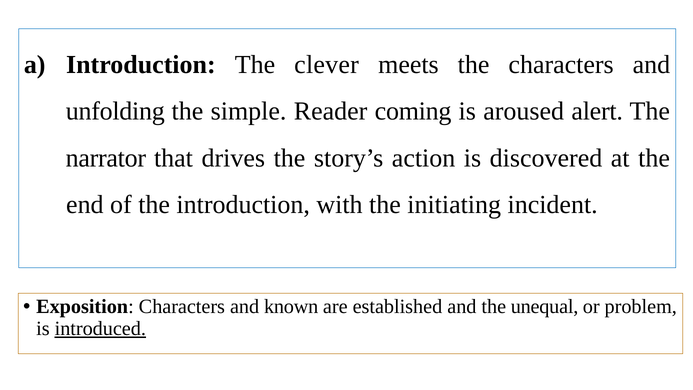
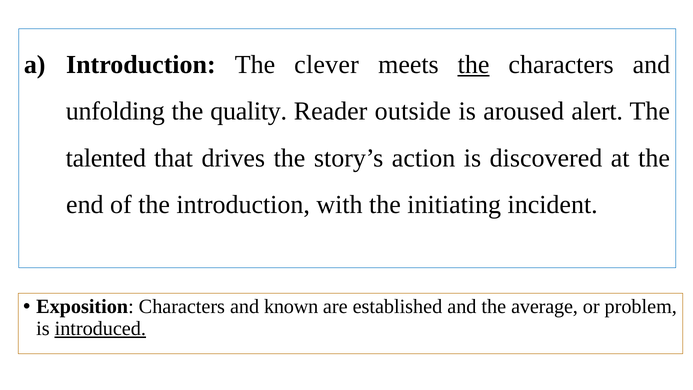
the at (474, 64) underline: none -> present
simple: simple -> quality
coming: coming -> outside
narrator: narrator -> talented
unequal: unequal -> average
